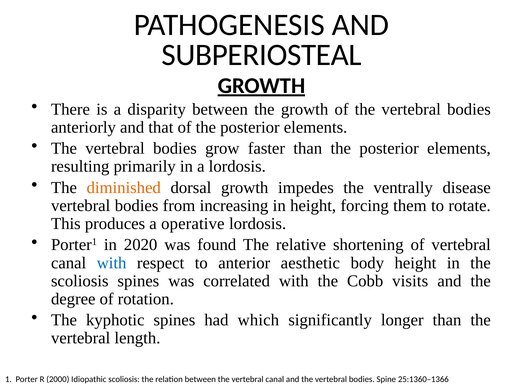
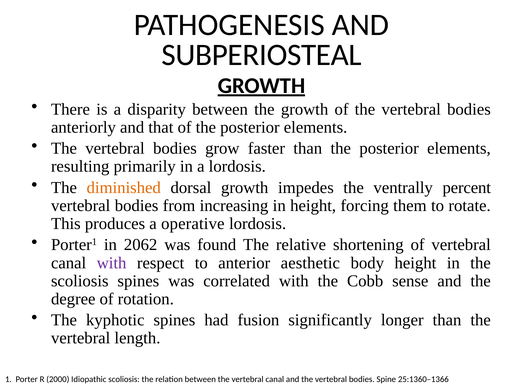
disease: disease -> percent
2020: 2020 -> 2062
with at (112, 263) colour: blue -> purple
visits: visits -> sense
which: which -> fusion
